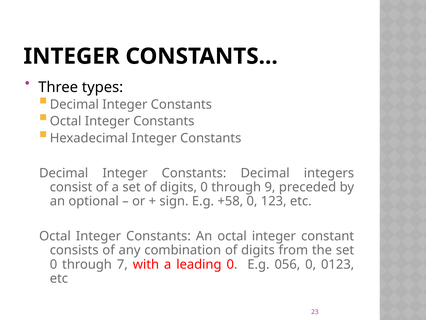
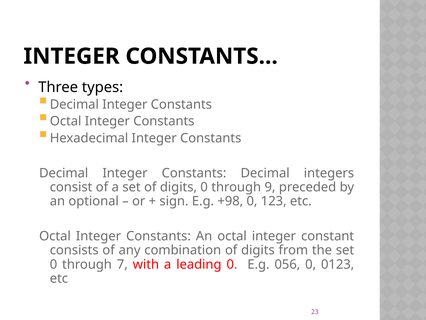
+58: +58 -> +98
